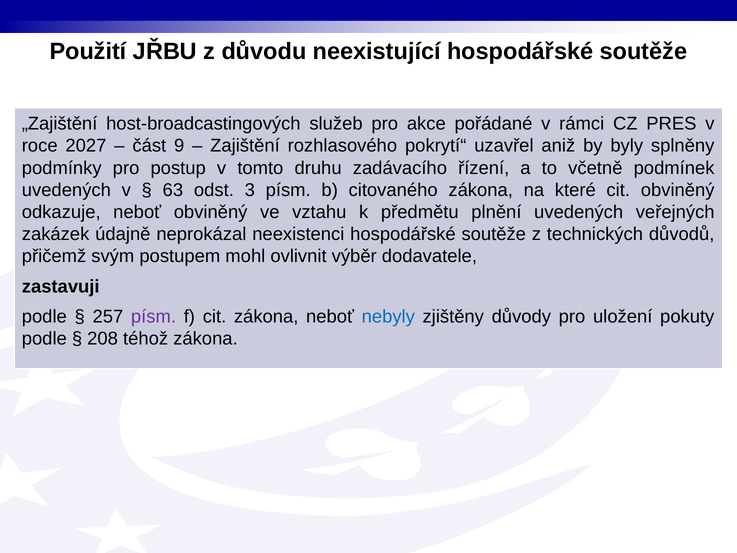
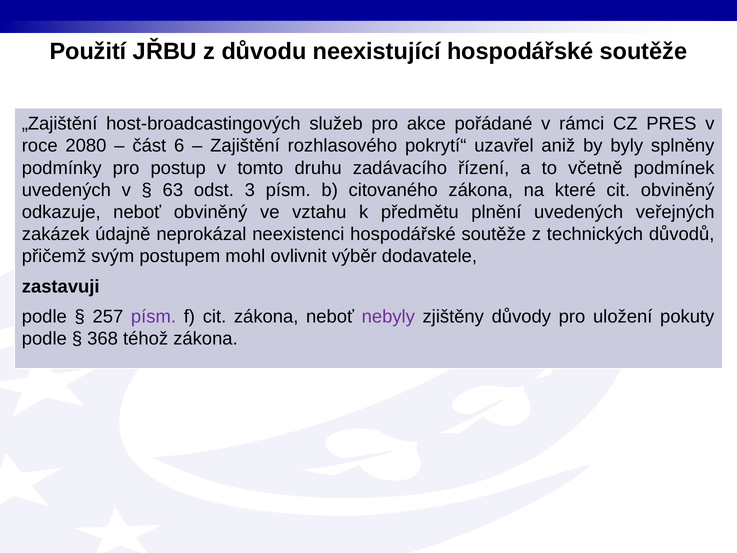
2027: 2027 -> 2080
9: 9 -> 6
nebyly colour: blue -> purple
208: 208 -> 368
